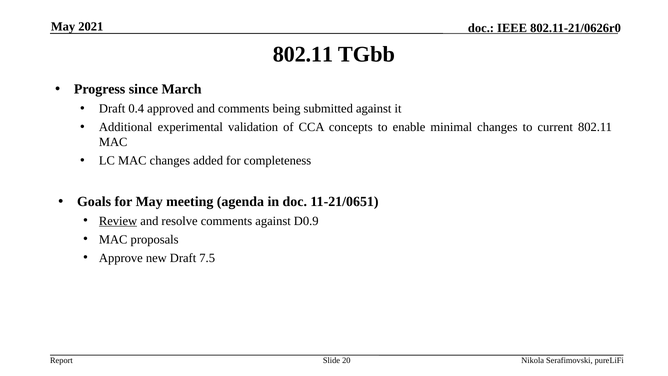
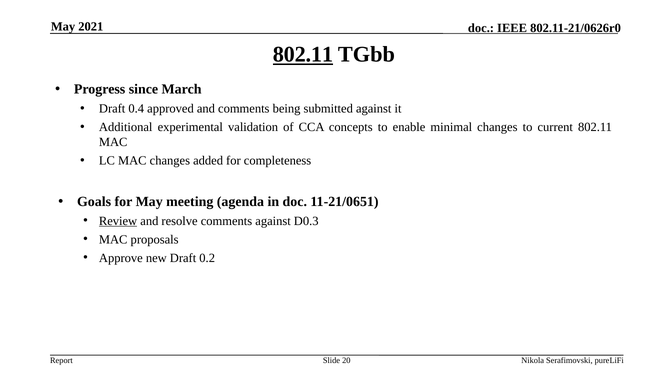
802.11 at (303, 55) underline: none -> present
D0.9: D0.9 -> D0.3
7.5: 7.5 -> 0.2
